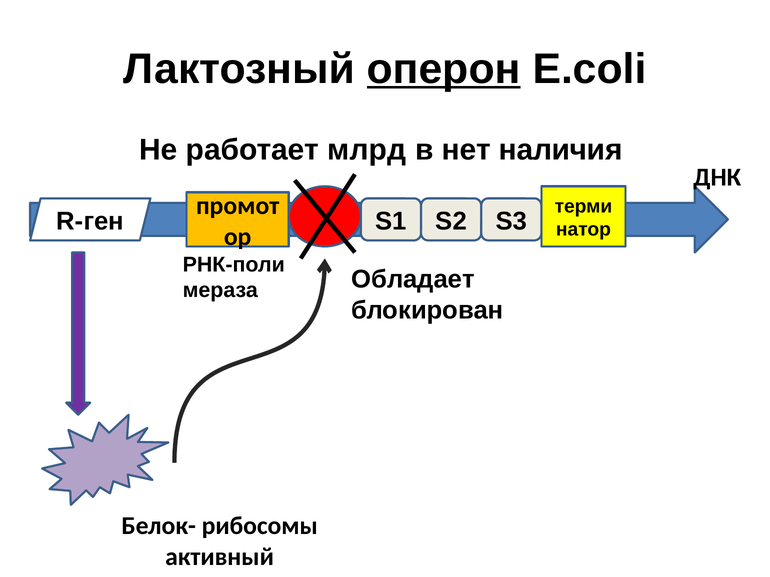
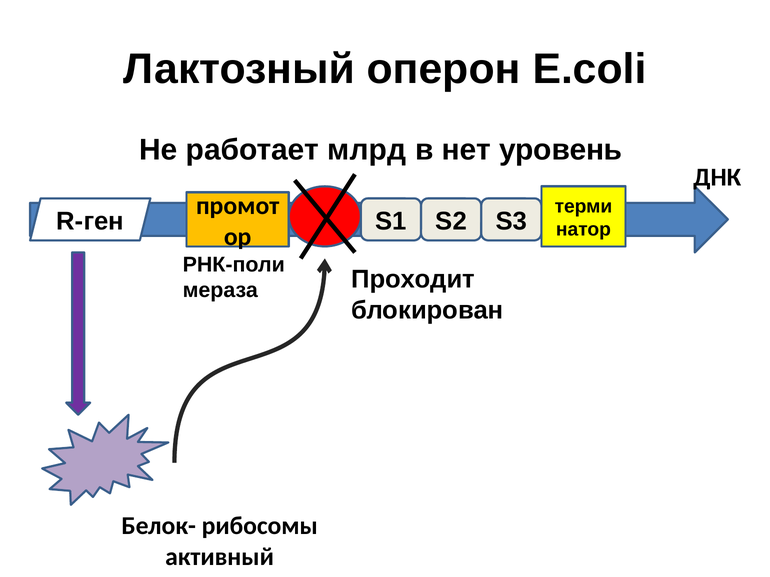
оперон underline: present -> none
наличия: наличия -> уровень
Обладает: Обладает -> Проходит
